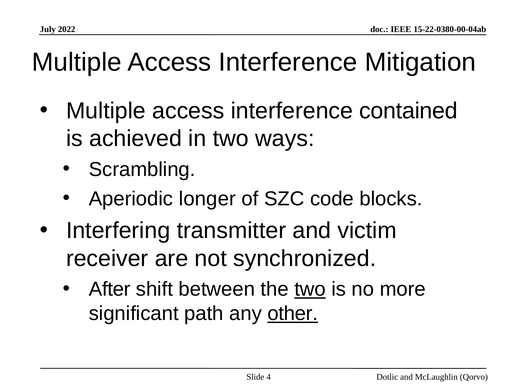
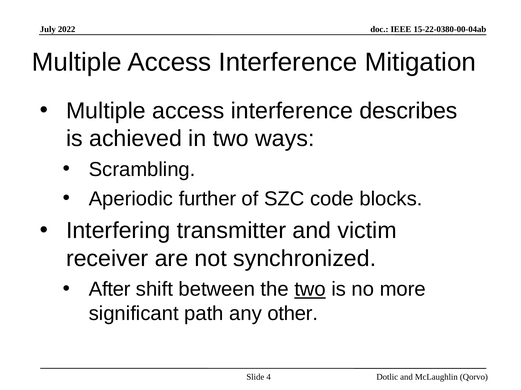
contained: contained -> describes
longer: longer -> further
other underline: present -> none
